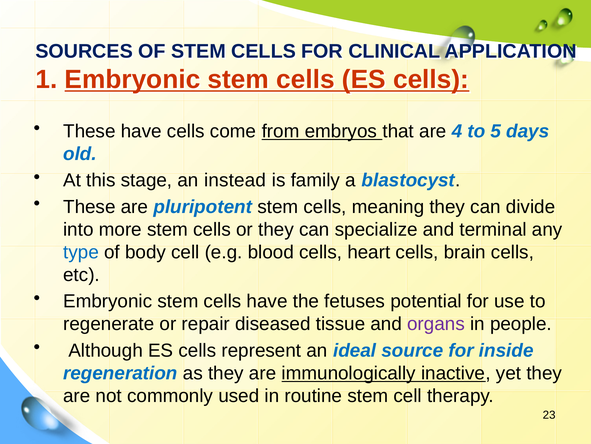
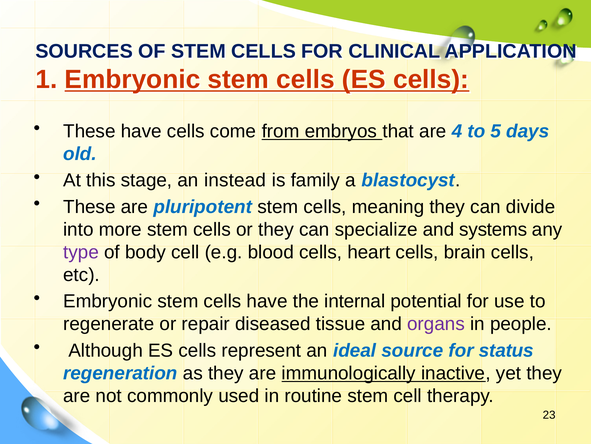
terminal: terminal -> systems
type colour: blue -> purple
fetuses: fetuses -> internal
inside: inside -> status
